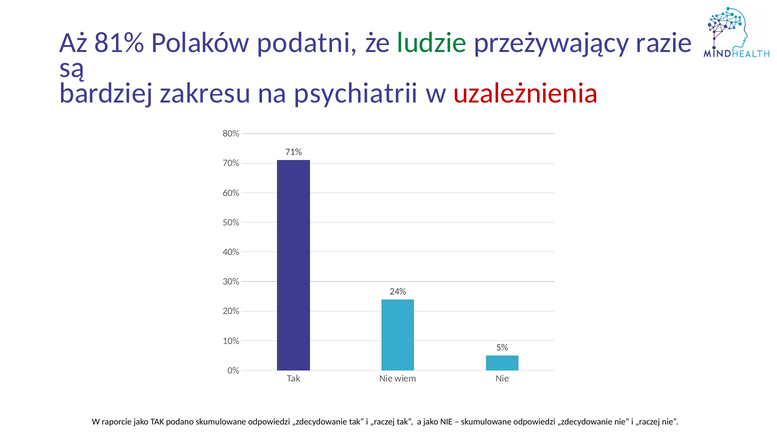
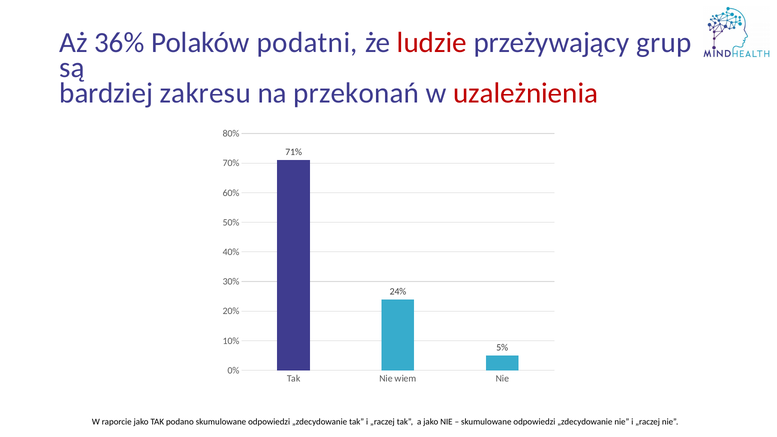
81%: 81% -> 36%
ludzie colour: green -> red
razie: razie -> grup
psychiatrii: psychiatrii -> przekonań
